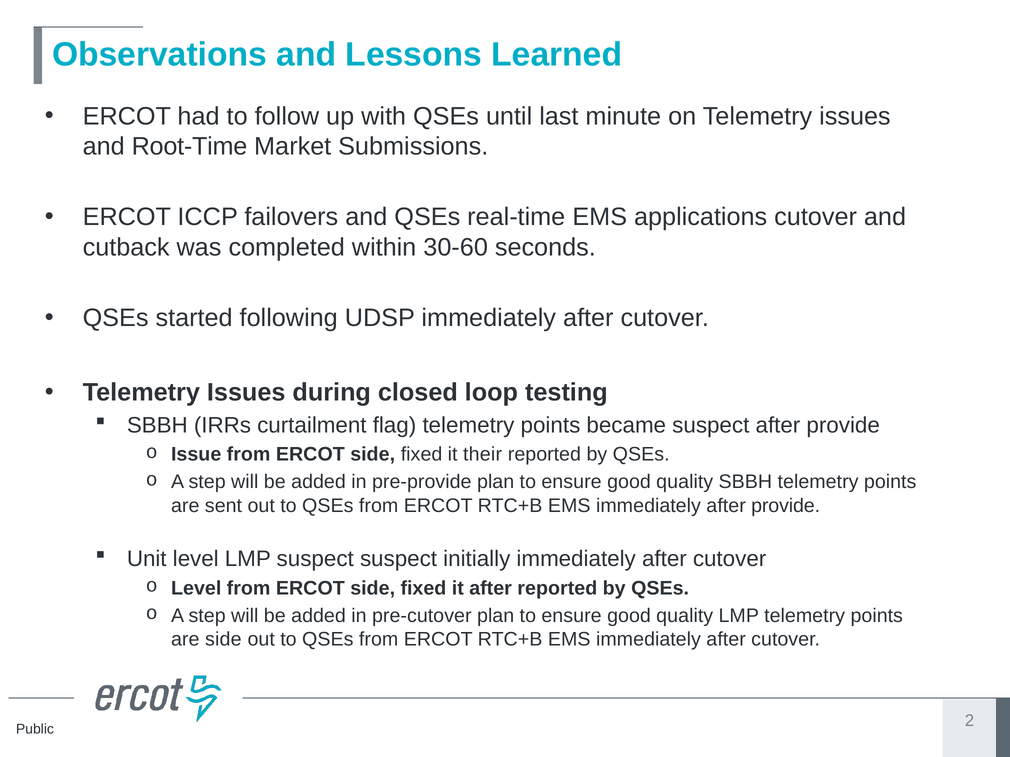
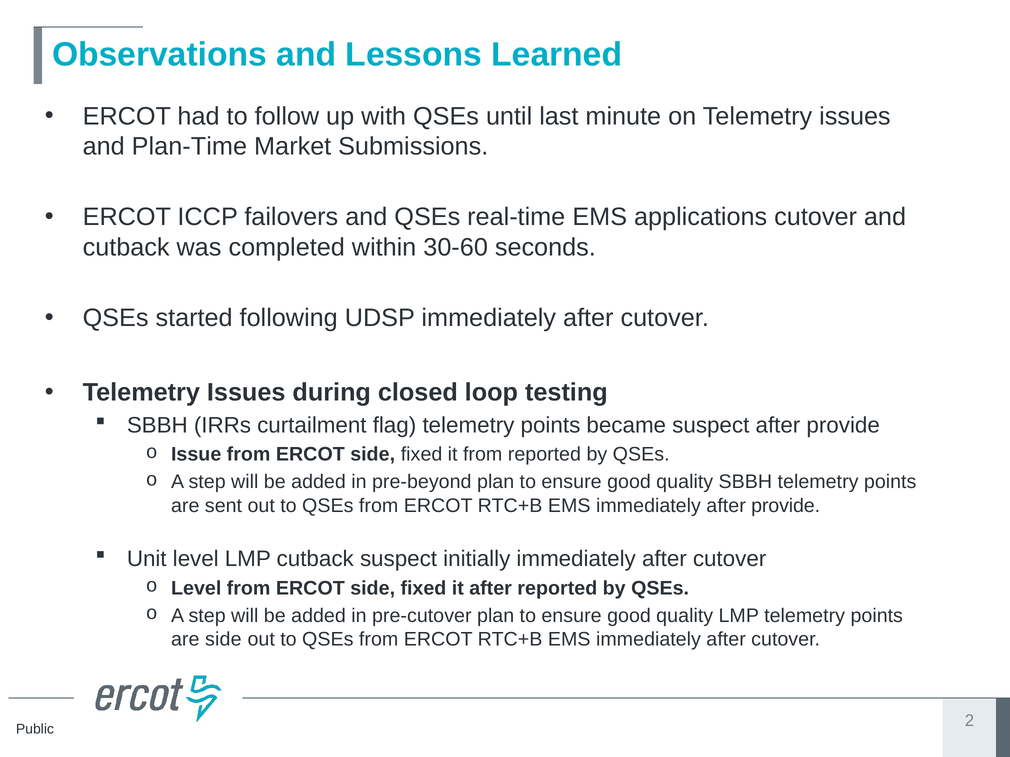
Root-Time: Root-Time -> Plan-Time
it their: their -> from
pre-provide: pre-provide -> pre-beyond
LMP suspect: suspect -> cutback
